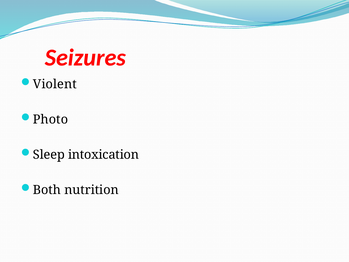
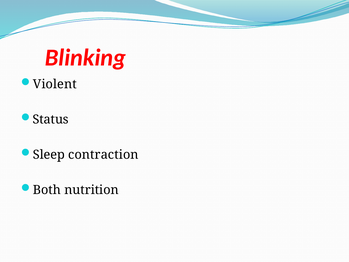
Seizures: Seizures -> Blinking
Photo: Photo -> Status
intoxication: intoxication -> contraction
